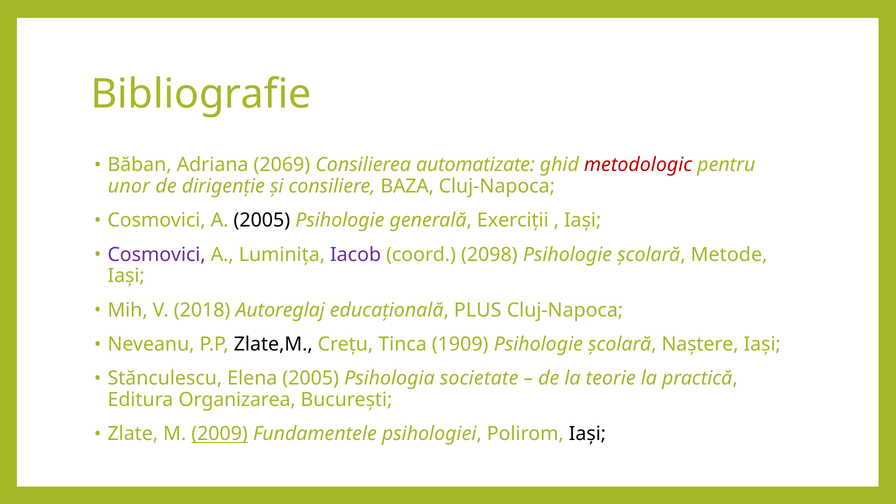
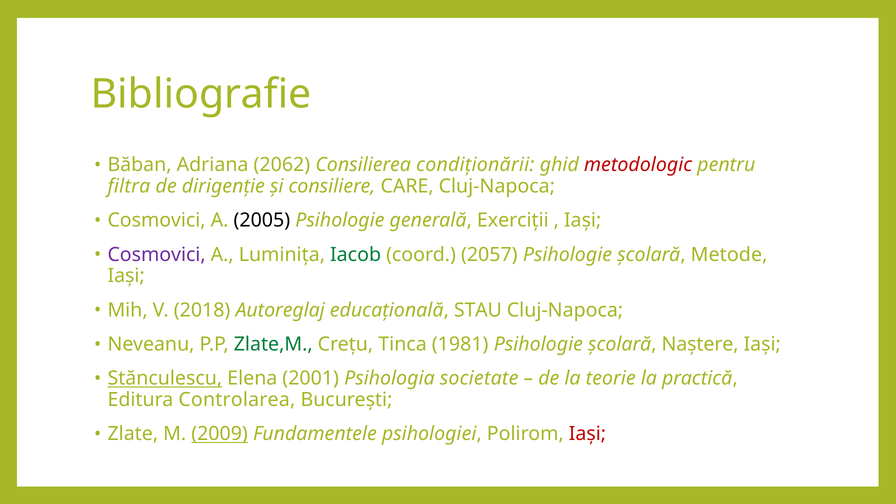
2069: 2069 -> 2062
automatizate: automatizate -> condiționării
unor: unor -> filtra
BAZA: BAZA -> CARE
Iacob colour: purple -> green
2098: 2098 -> 2057
PLUS: PLUS -> STAU
Zlate,M colour: black -> green
1909: 1909 -> 1981
Stănculescu underline: none -> present
Elena 2005: 2005 -> 2001
Organizarea: Organizarea -> Controlarea
Iași at (587, 434) colour: black -> red
